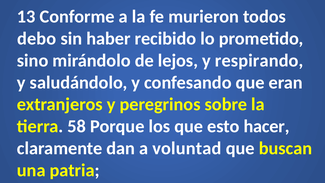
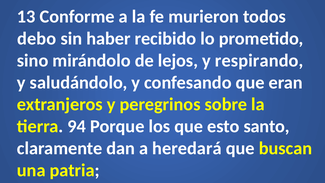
58: 58 -> 94
hacer: hacer -> santo
voluntad: voluntad -> heredará
